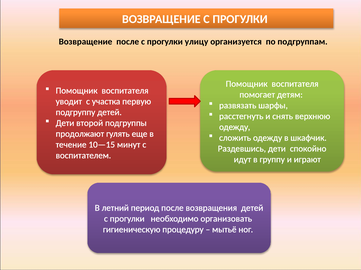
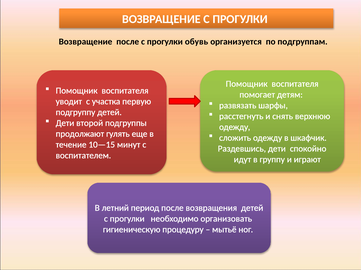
улицу: улицу -> обувь
